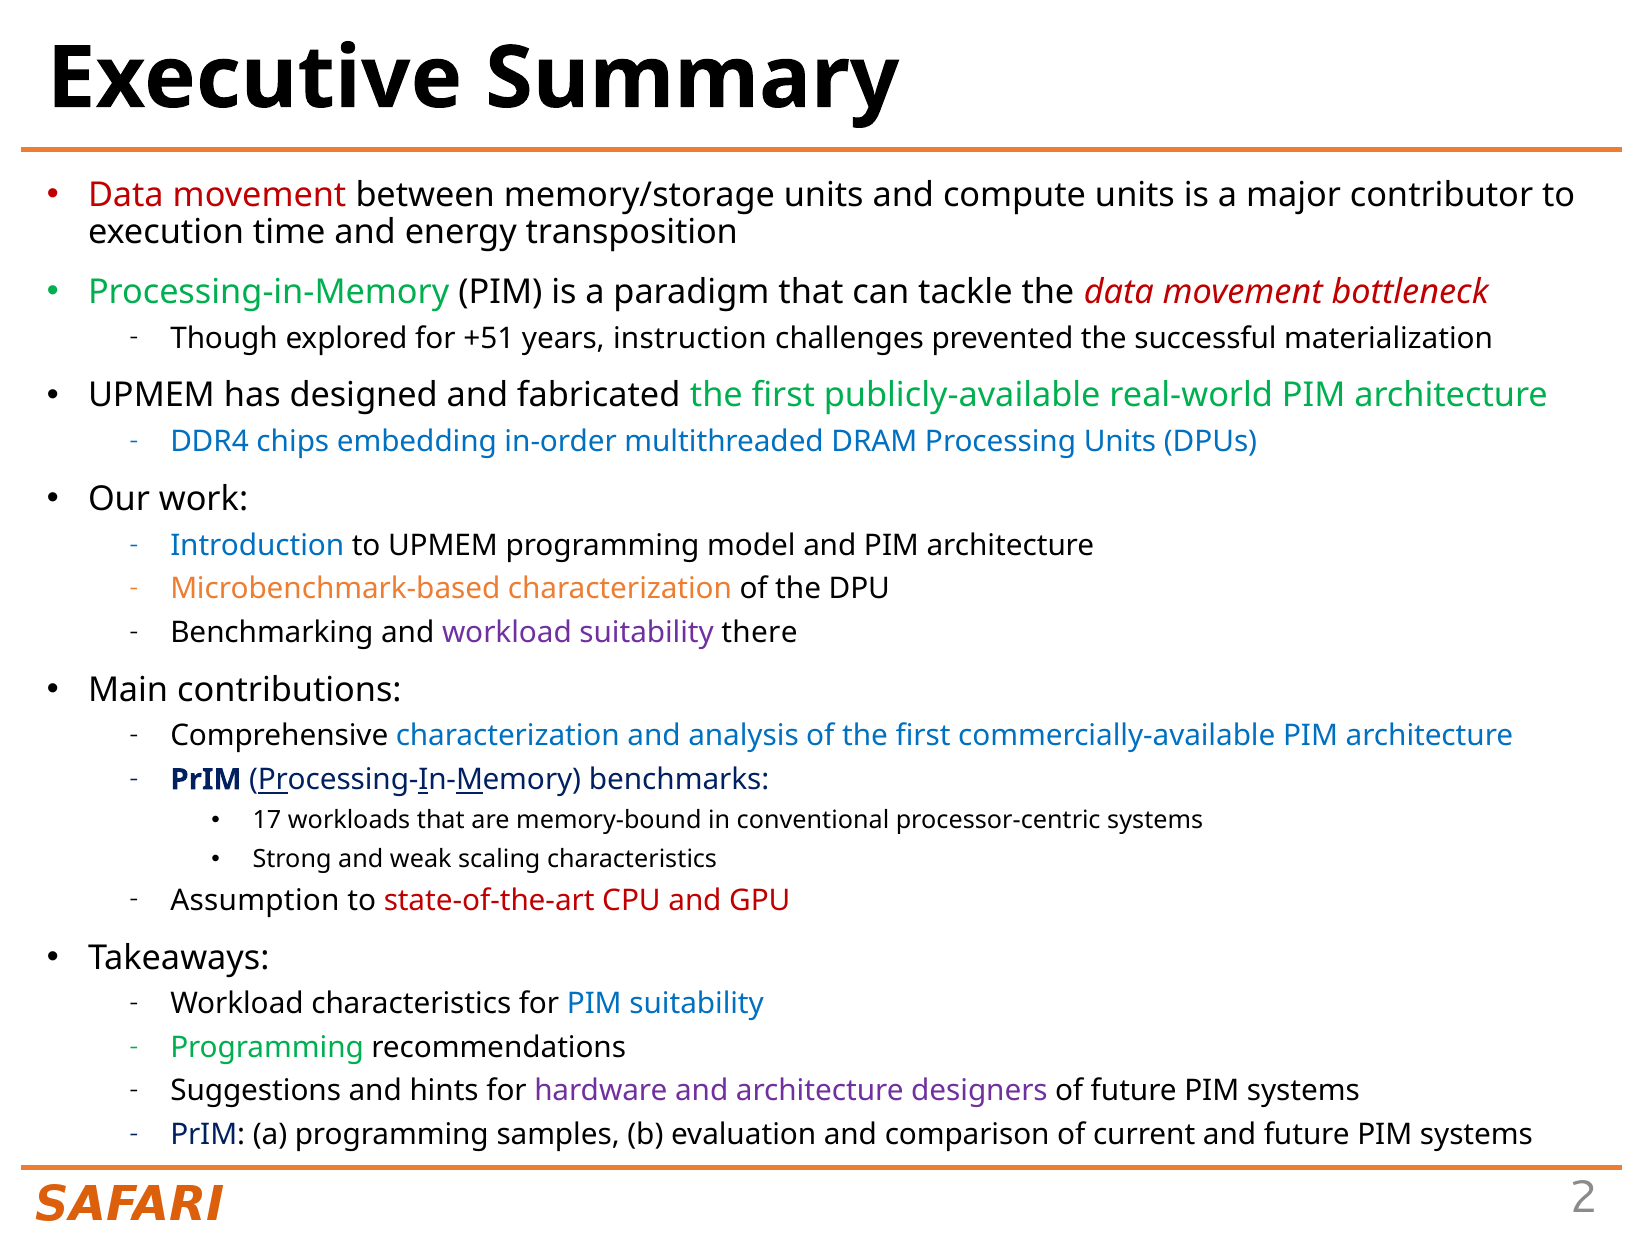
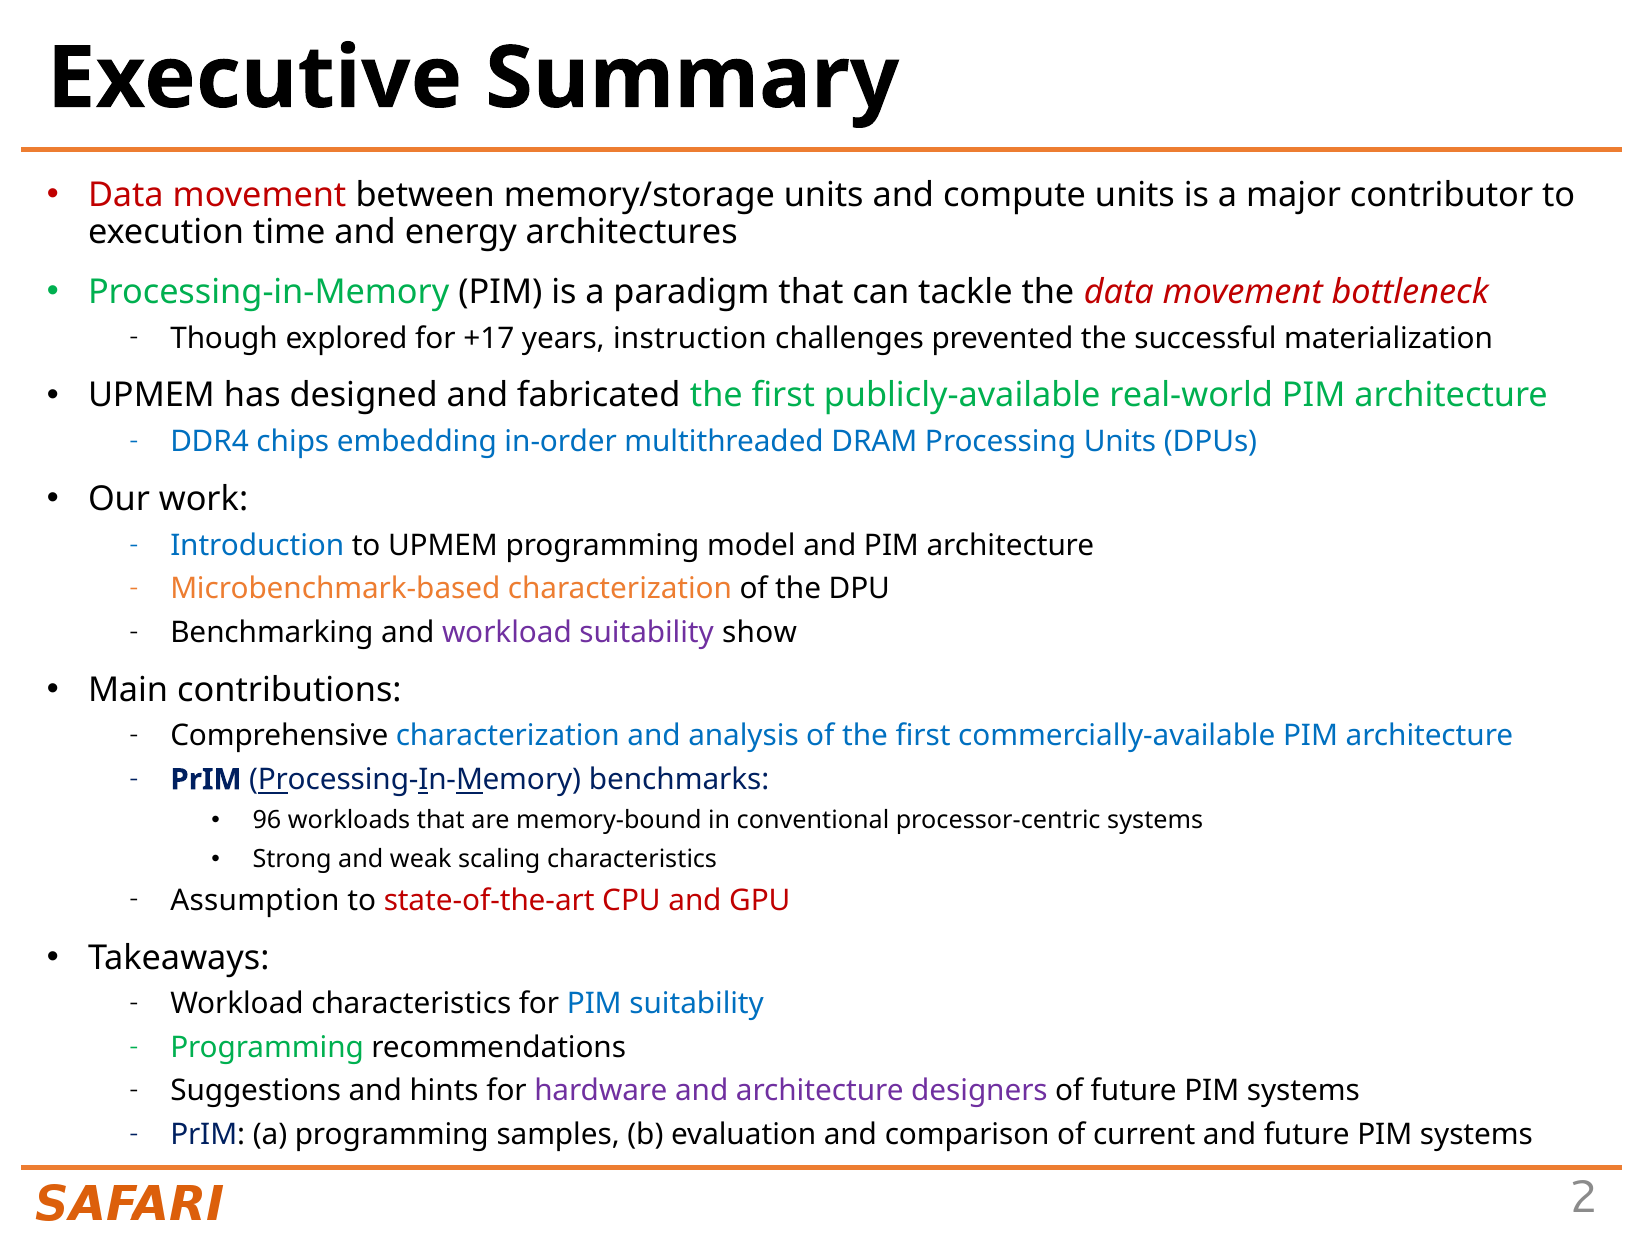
transposition: transposition -> architectures
+51: +51 -> +17
there: there -> show
17: 17 -> 96
